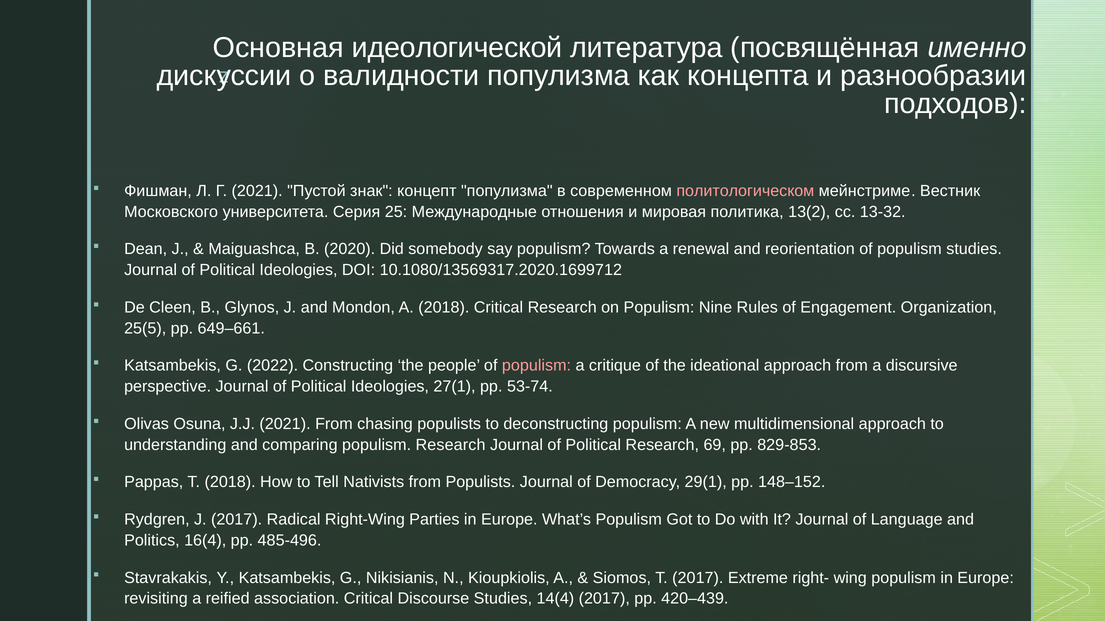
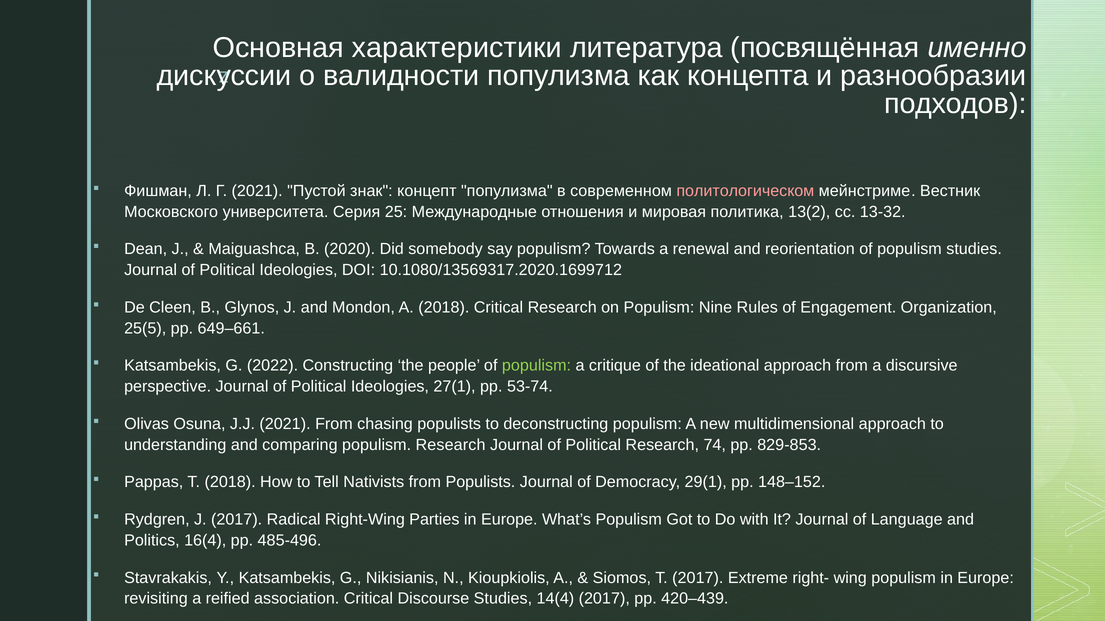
идеологической: идеологической -> характеристики
populism at (537, 366) colour: pink -> light green
69: 69 -> 74
